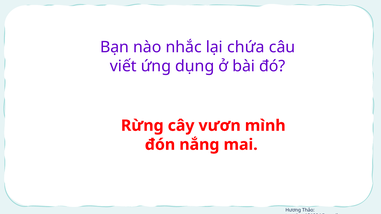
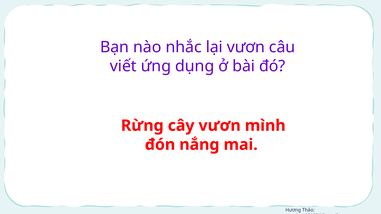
lại chứa: chứa -> vươn
